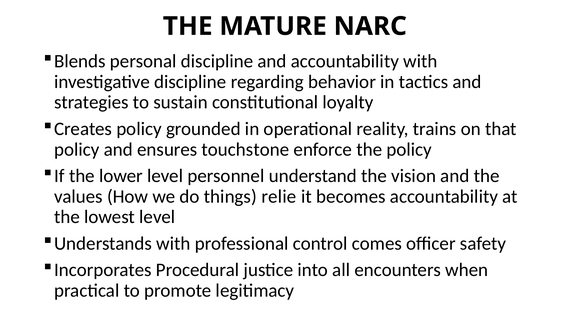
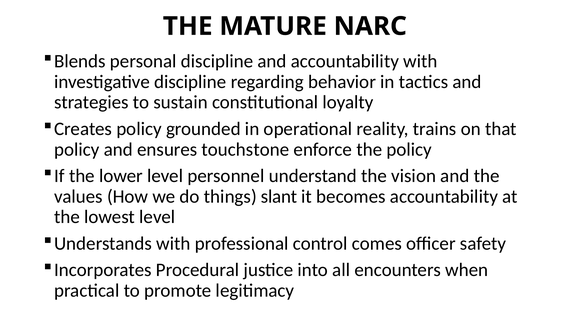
relie: relie -> slant
